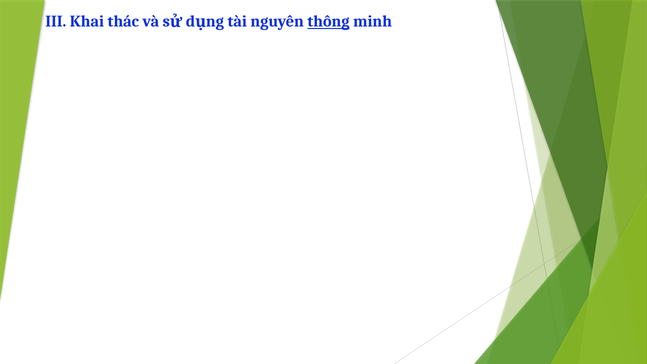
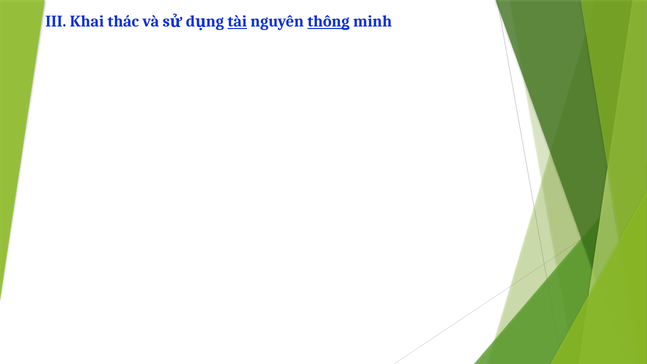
tài underline: none -> present
